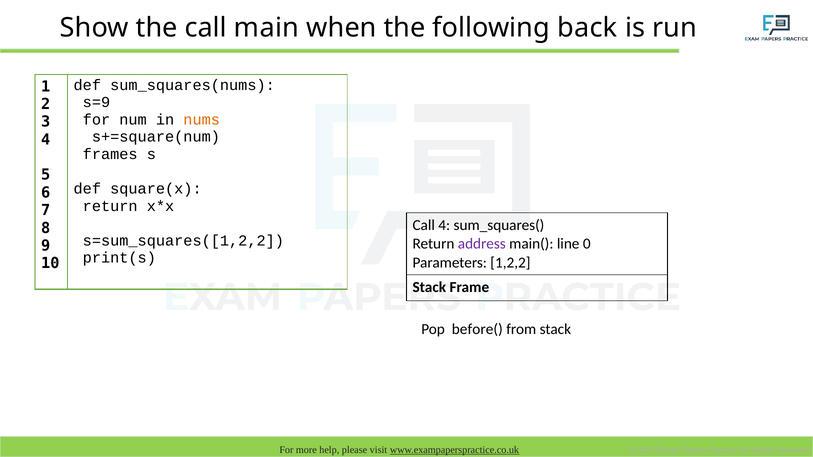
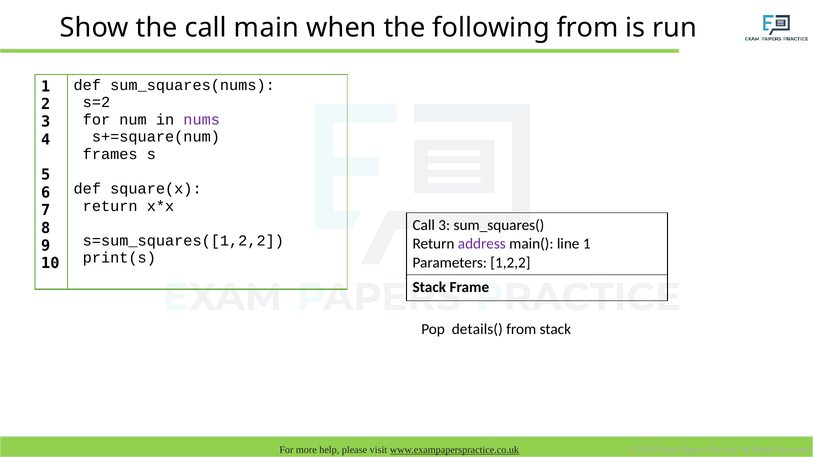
following back: back -> from
s=9: s=9 -> s=2
nums colour: orange -> purple
Call 4: 4 -> 3
line 0: 0 -> 1
before(: before( -> details(
